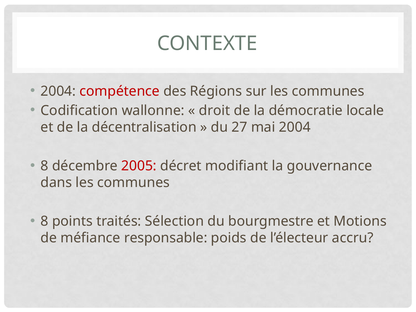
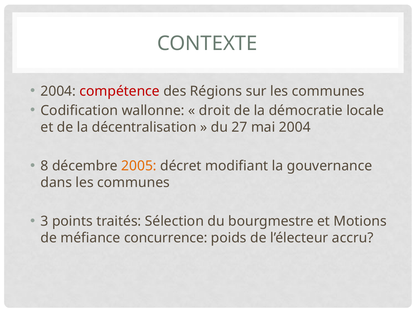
2005 colour: red -> orange
8 at (45, 221): 8 -> 3
responsable: responsable -> concurrence
